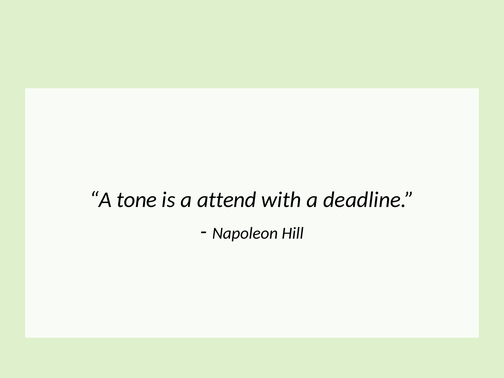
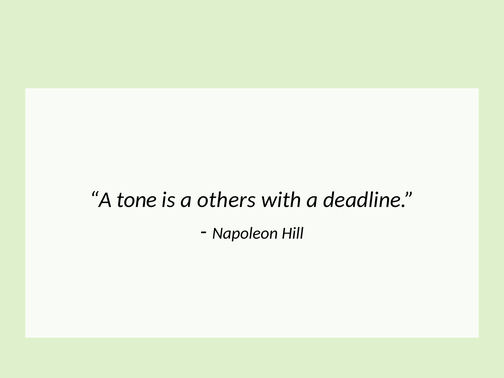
attend: attend -> others
